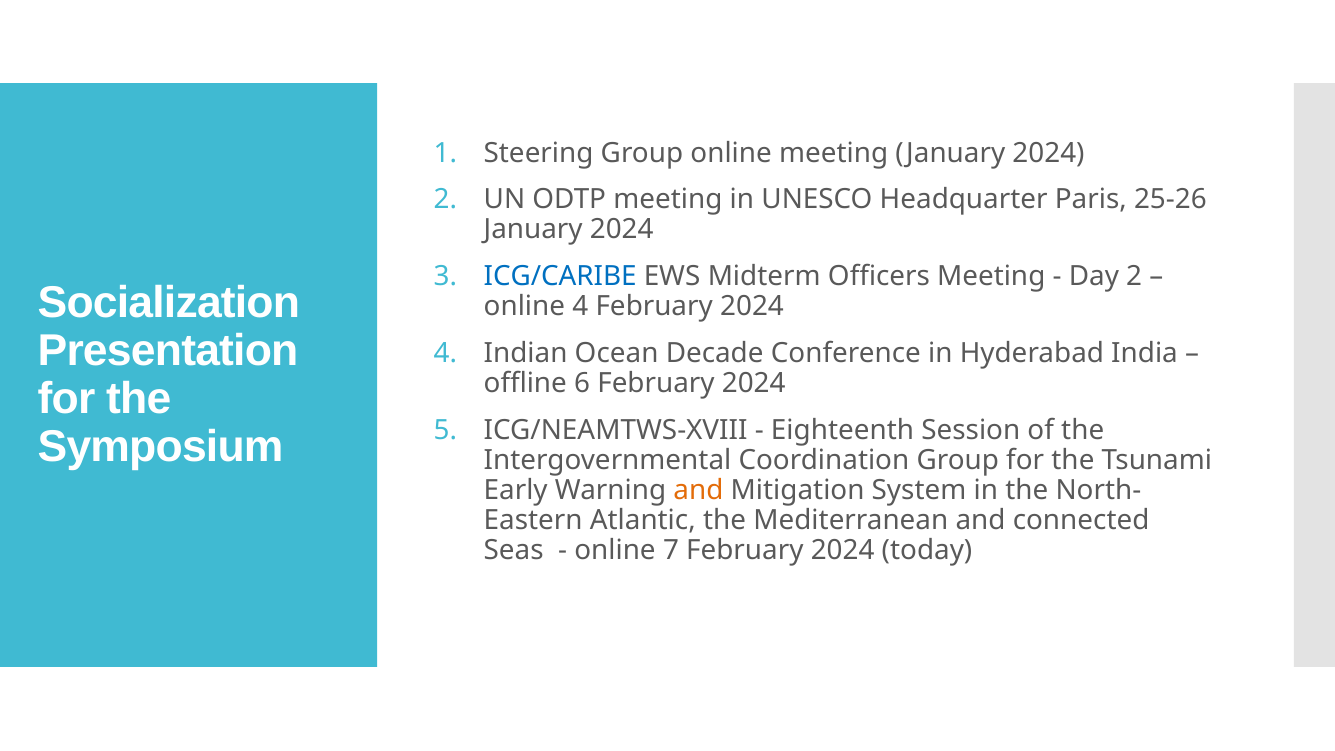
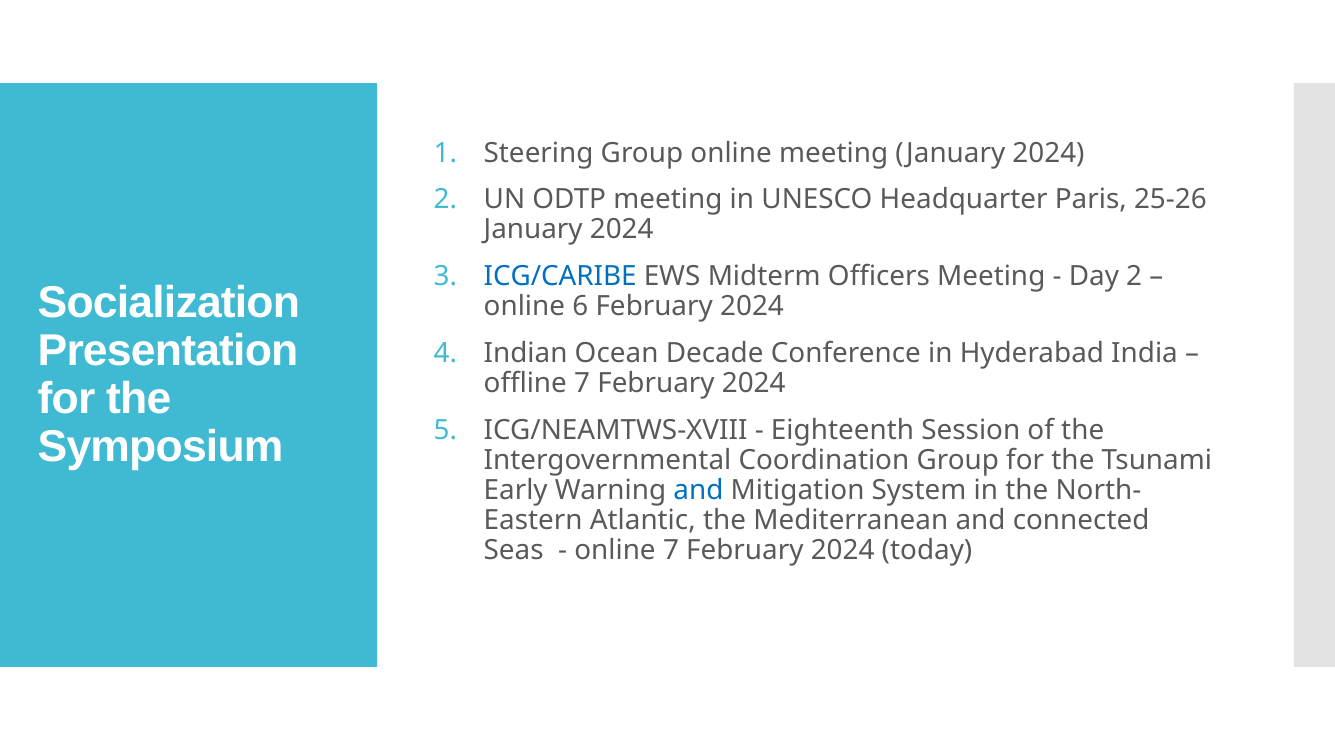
online 4: 4 -> 6
offline 6: 6 -> 7
and at (698, 490) colour: orange -> blue
